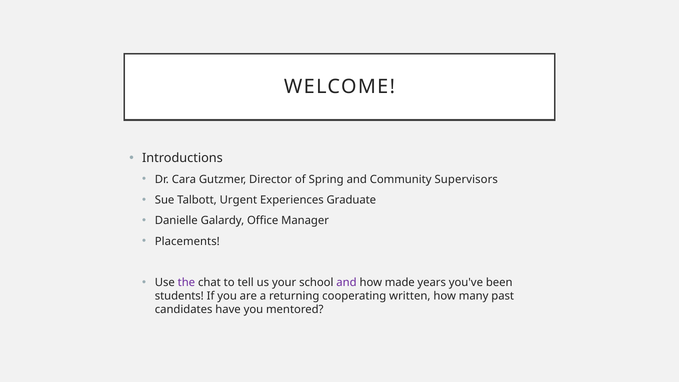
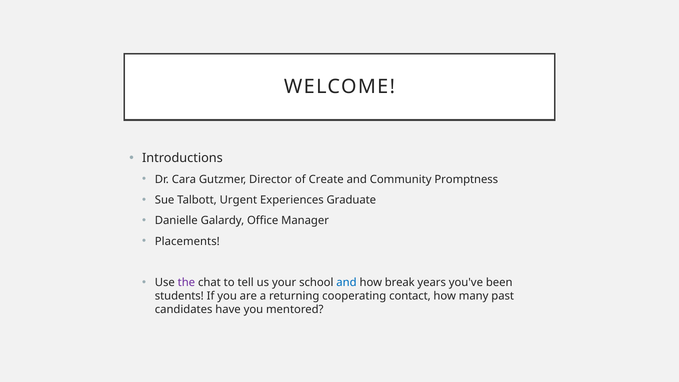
Spring: Spring -> Create
Supervisors: Supervisors -> Promptness
and at (346, 283) colour: purple -> blue
made: made -> break
written: written -> contact
